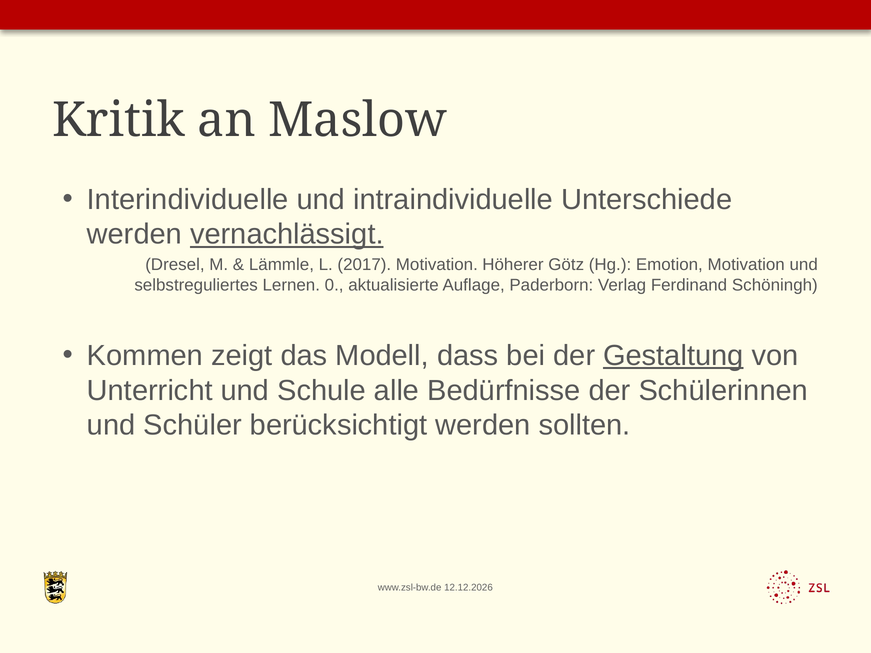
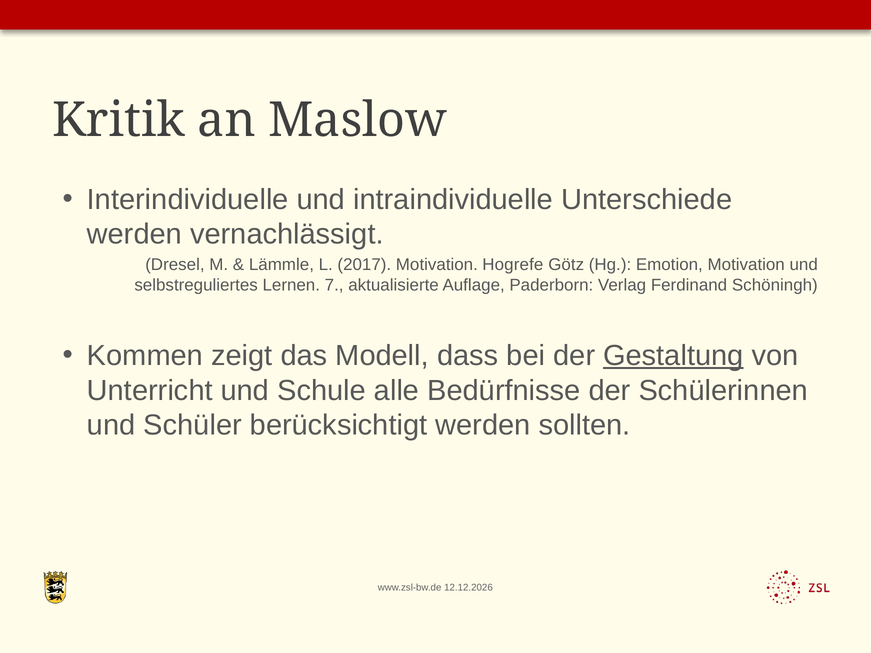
vernachlässigt underline: present -> none
Höherer: Höherer -> Hogrefe
0: 0 -> 7
